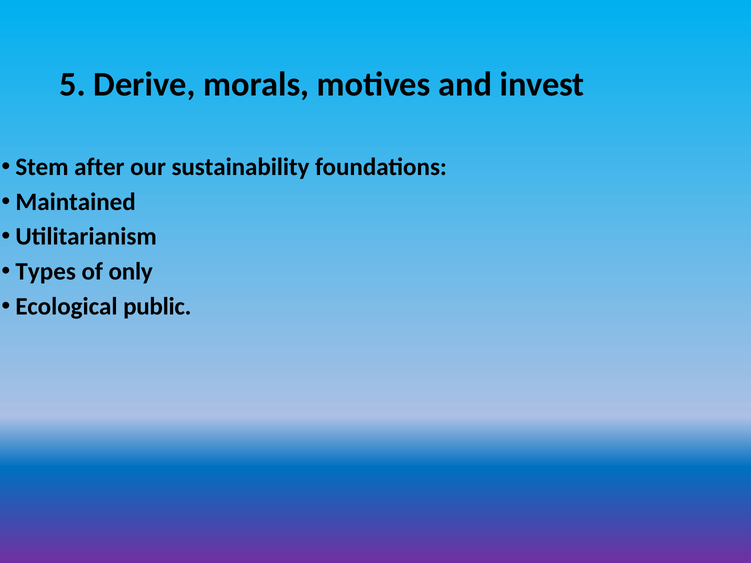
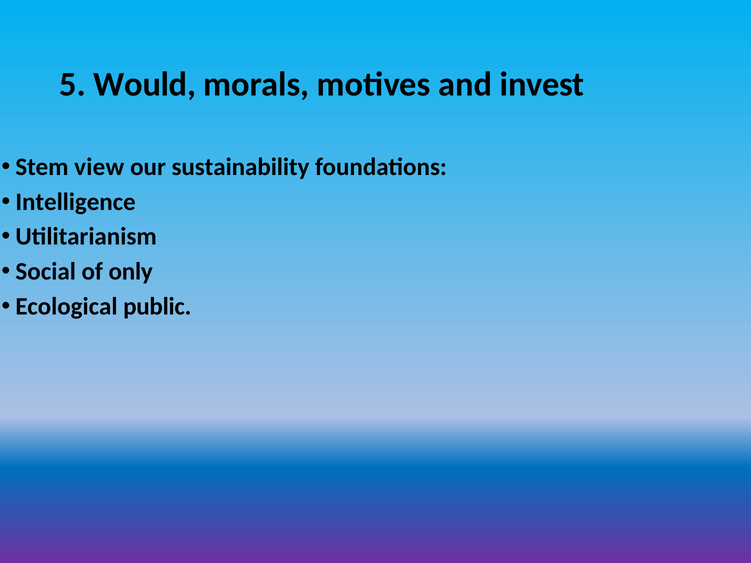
Derive: Derive -> Would
after: after -> view
Maintained: Maintained -> Intelligence
Types: Types -> Social
